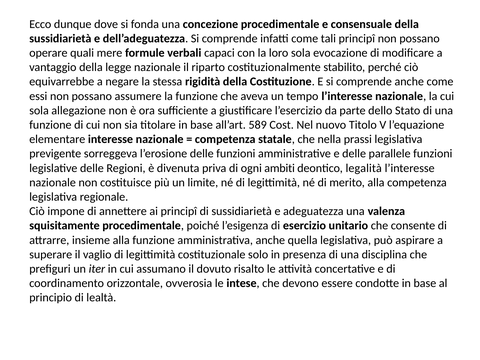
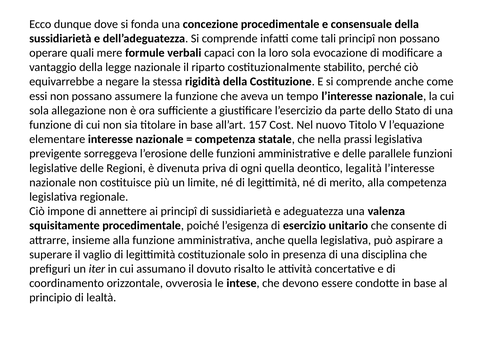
589: 589 -> 157
ogni ambiti: ambiti -> quella
